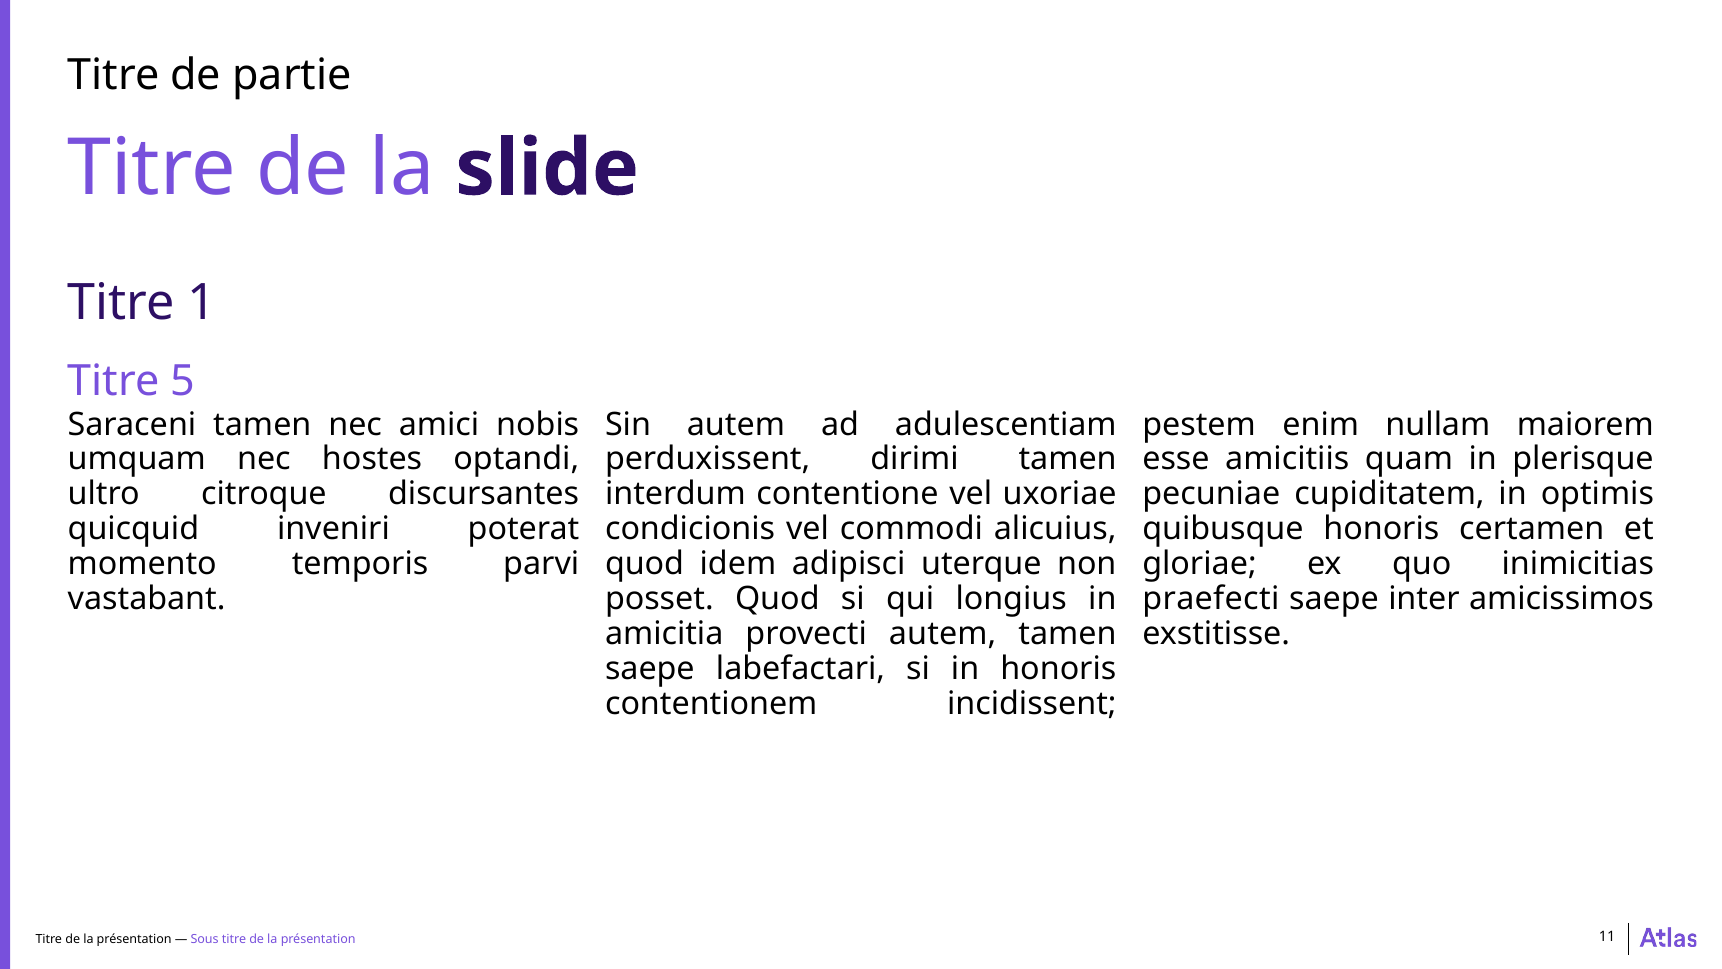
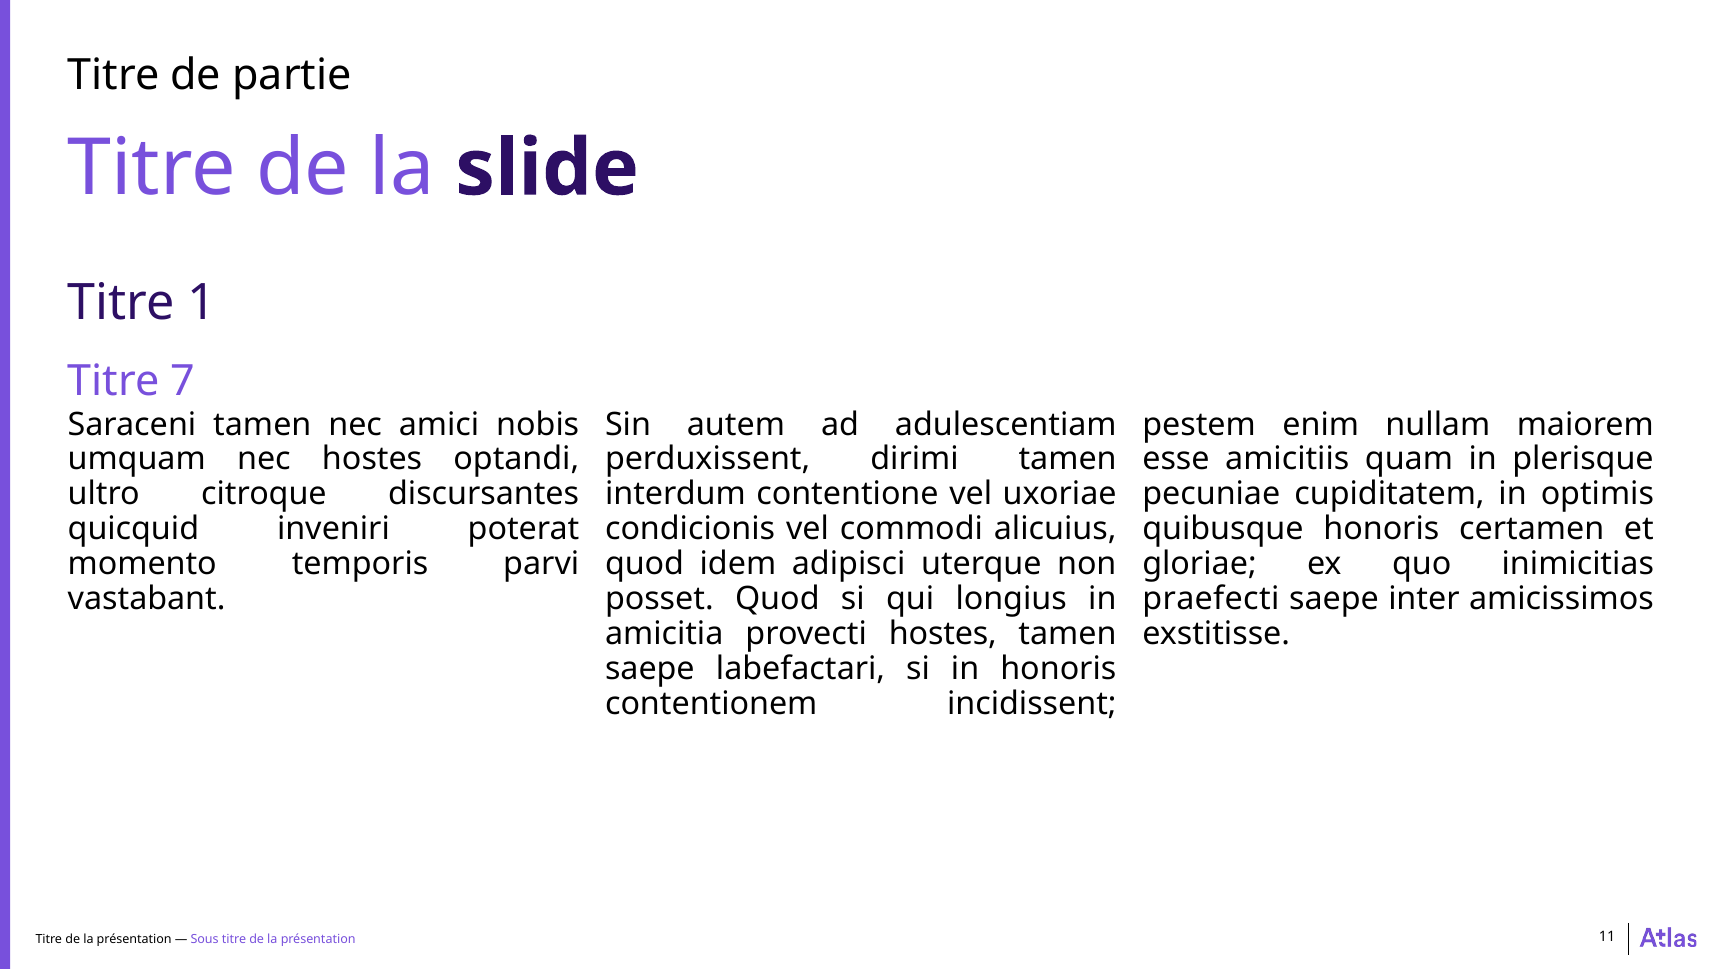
5: 5 -> 7
provecti autem: autem -> hostes
